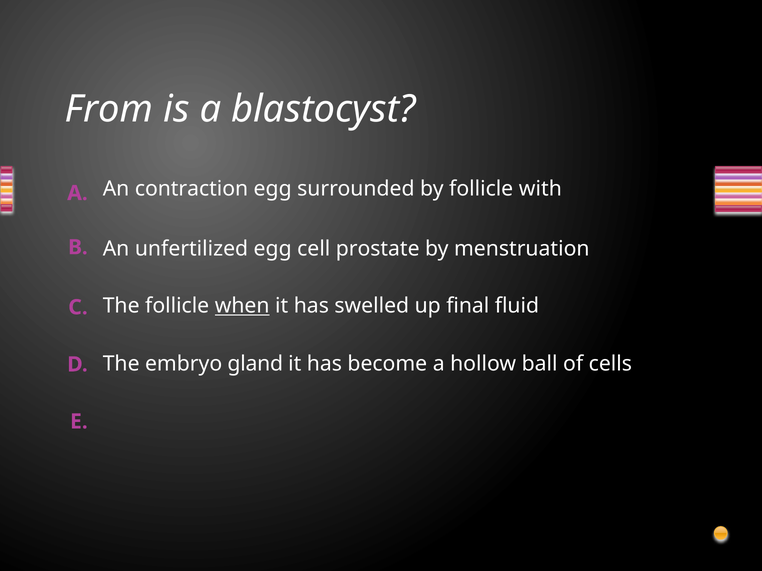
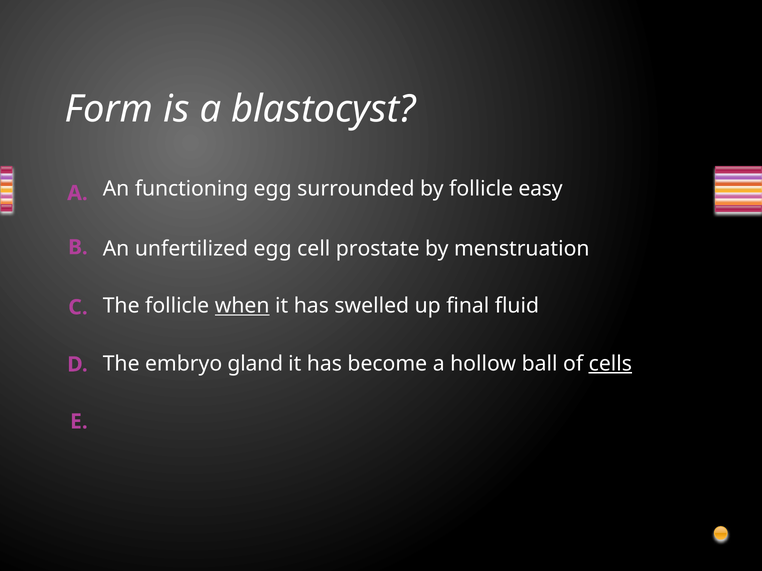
From: From -> Form
contraction: contraction -> functioning
with: with -> easy
cells underline: none -> present
